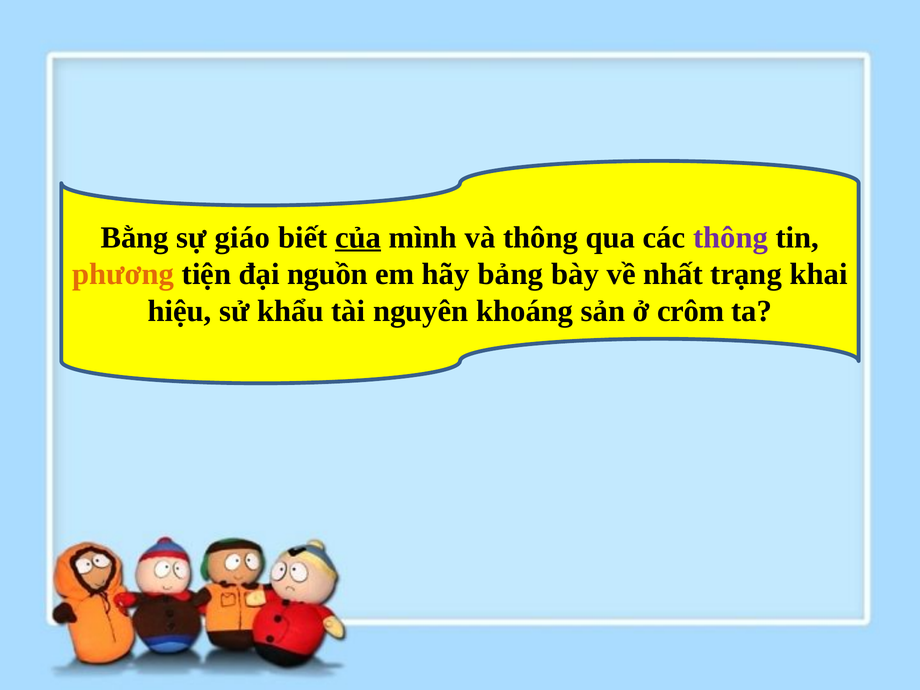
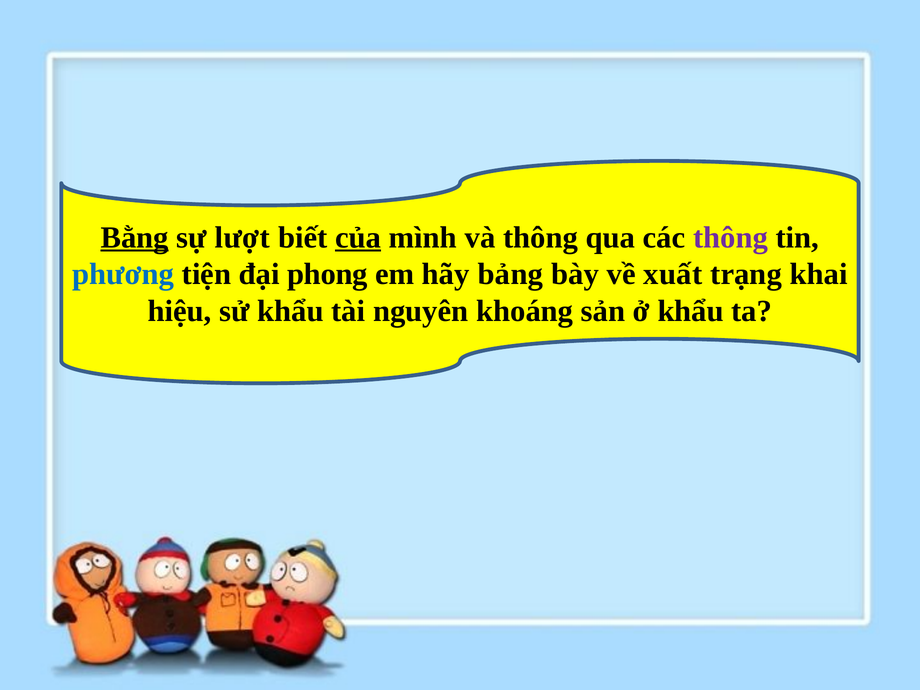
Bằng underline: none -> present
giáo: giáo -> lượt
phương colour: orange -> blue
nguồn: nguồn -> phong
nhất: nhất -> xuất
ở crôm: crôm -> khẩu
